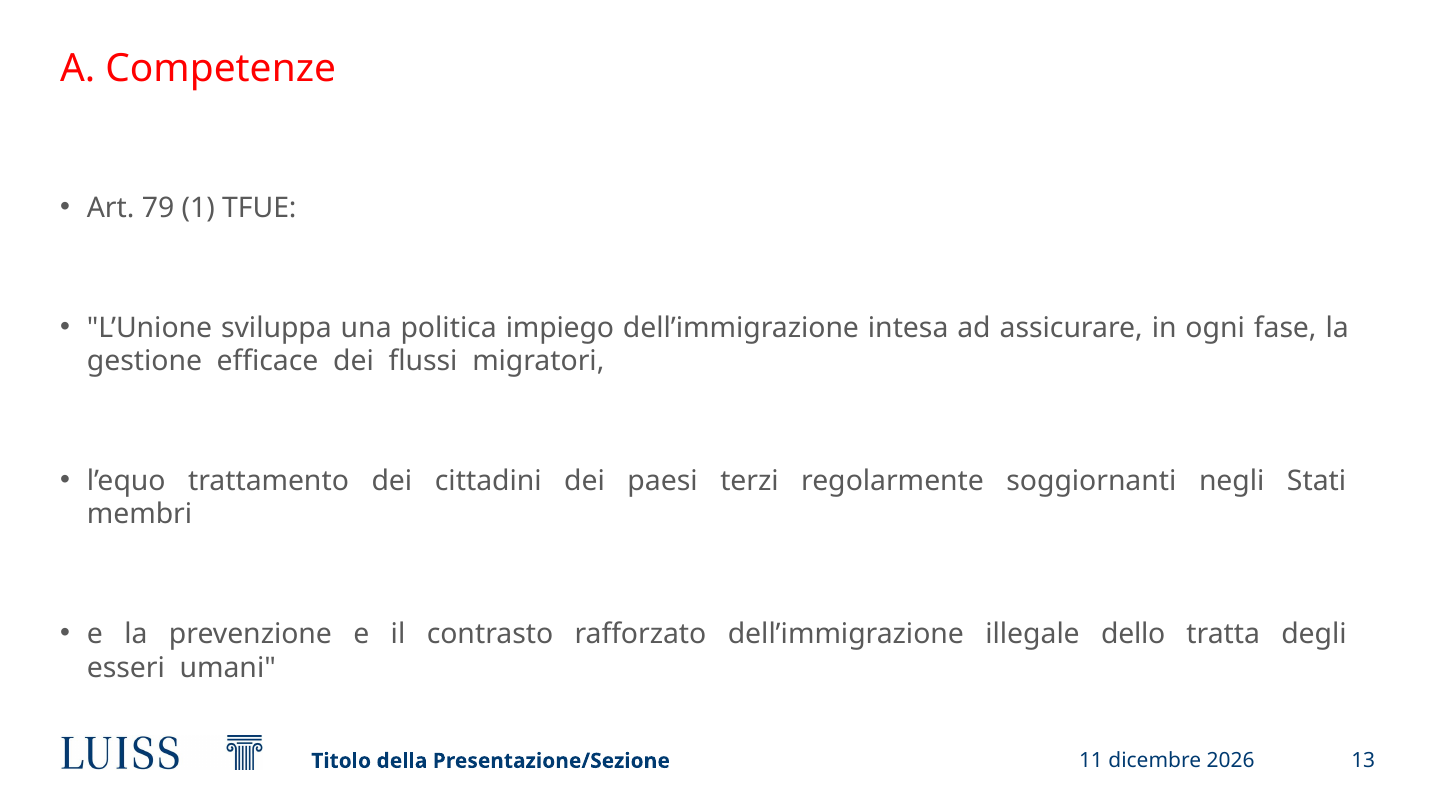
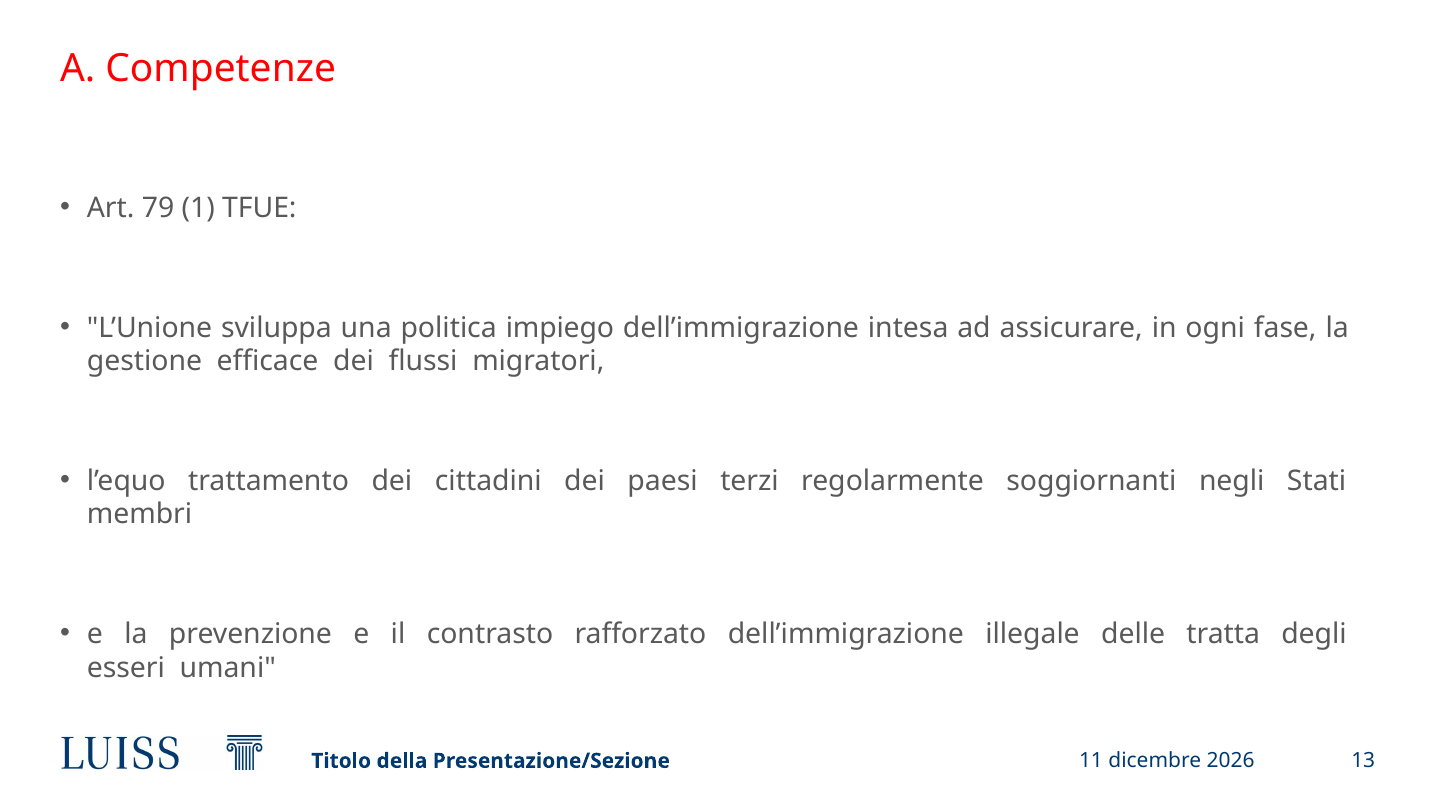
dello: dello -> delle
